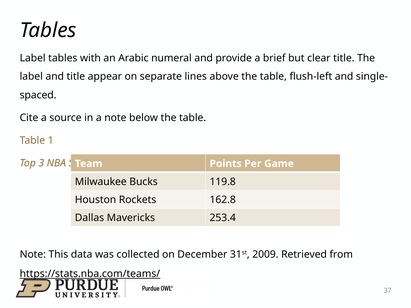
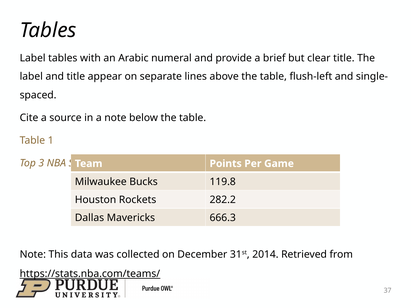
162.8: 162.8 -> 282.2
253.4: 253.4 -> 666.3
2009: 2009 -> 2014
